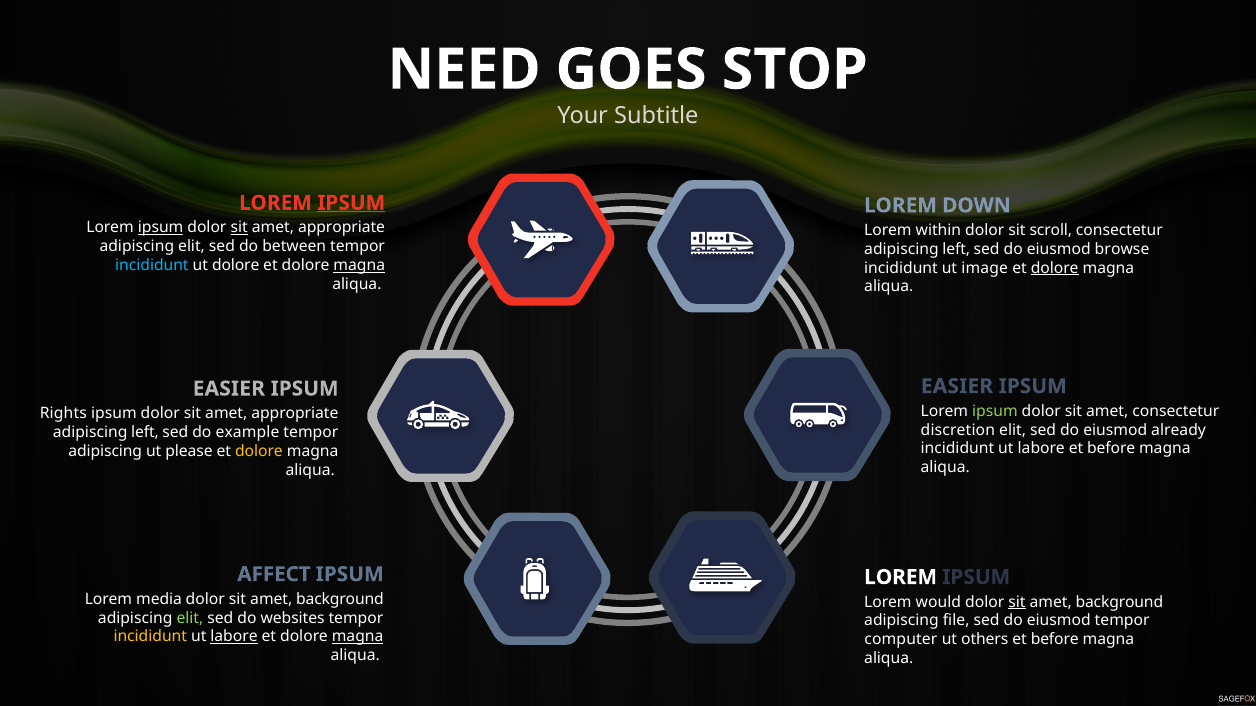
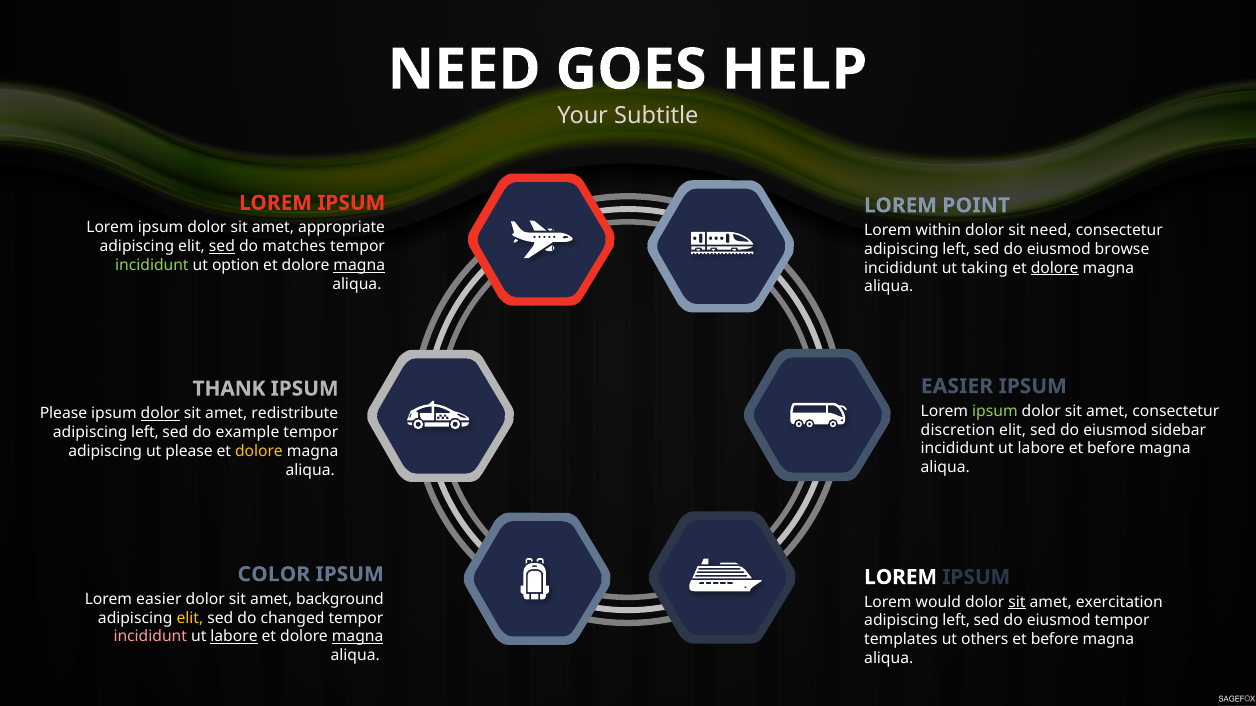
STOP: STOP -> HELP
IPSUM at (351, 203) underline: present -> none
DOWN: DOWN -> POINT
ipsum at (161, 228) underline: present -> none
sit at (239, 228) underline: present -> none
sit scroll: scroll -> need
sed at (222, 247) underline: none -> present
between: between -> matches
incididunt at (152, 265) colour: light blue -> light green
ut dolore: dolore -> option
image: image -> taking
EASIER at (229, 389): EASIER -> THANK
Rights at (63, 414): Rights -> Please
dolor at (160, 414) underline: none -> present
appropriate at (295, 414): appropriate -> redistribute
already: already -> sidebar
AFFECT: AFFECT -> COLOR
Lorem media: media -> easier
background at (1119, 602): background -> exercitation
elit at (190, 618) colour: light green -> yellow
websites: websites -> changed
file at (956, 621): file -> left
incididunt at (150, 637) colour: yellow -> pink
computer: computer -> templates
